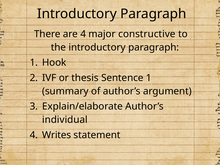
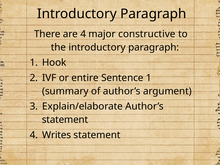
thesis: thesis -> entire
individual at (65, 120): individual -> statement
